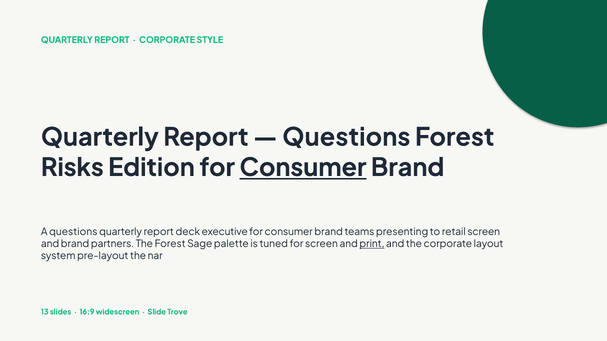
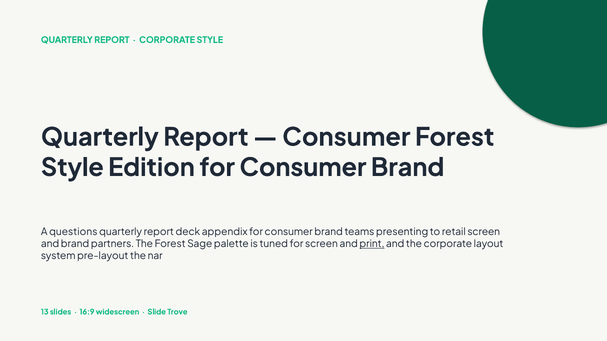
Questions at (346, 138): Questions -> Consumer
Risks at (72, 168): Risks -> Style
Consumer at (303, 168) underline: present -> none
executive: executive -> appendix
